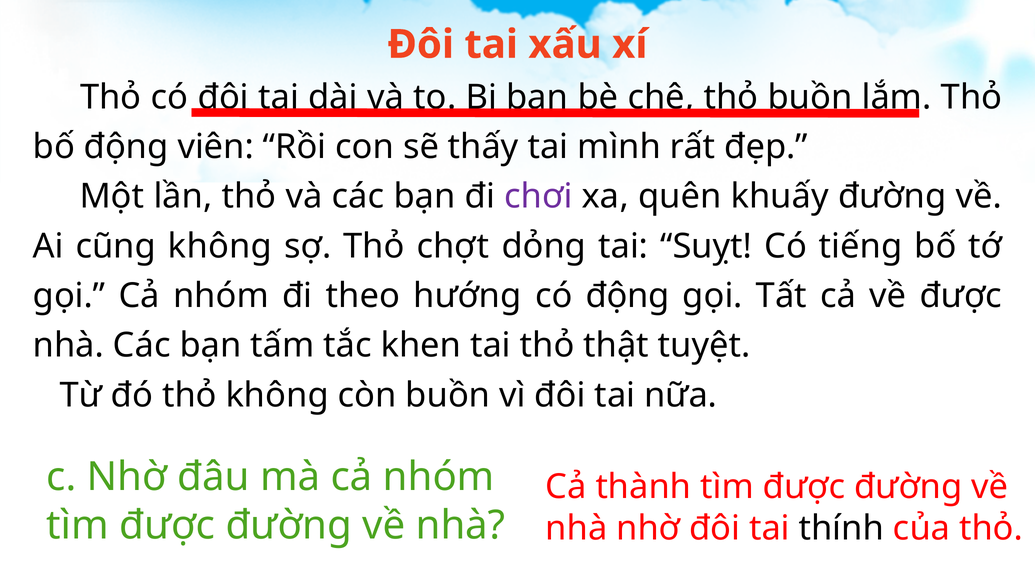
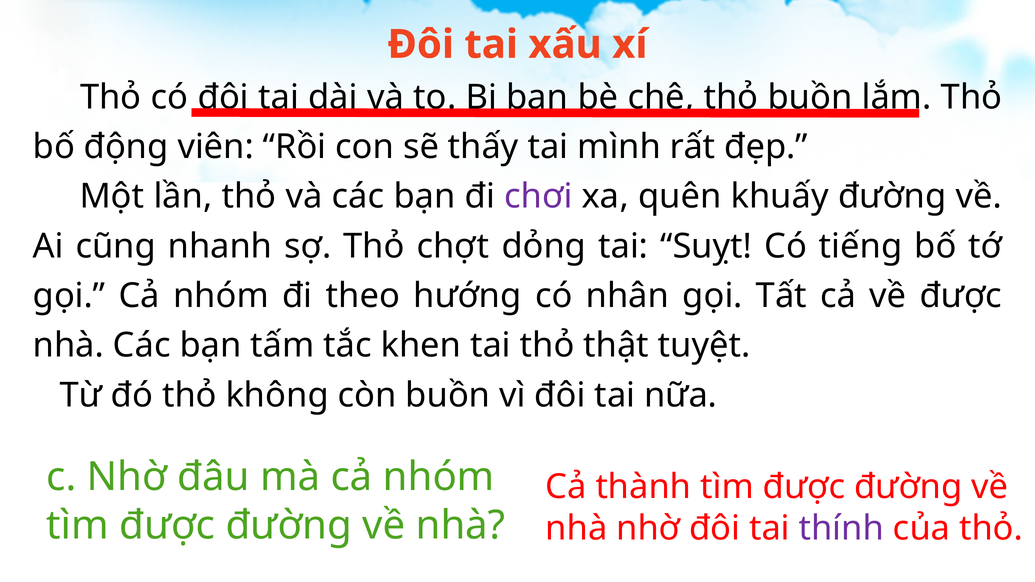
cũng không: không -> nhanh
có động: động -> nhân
thính colour: black -> purple
